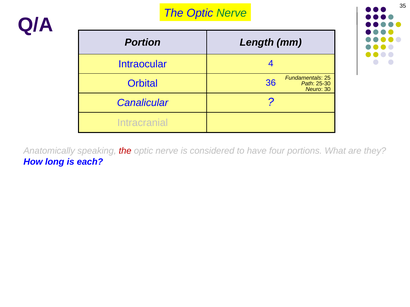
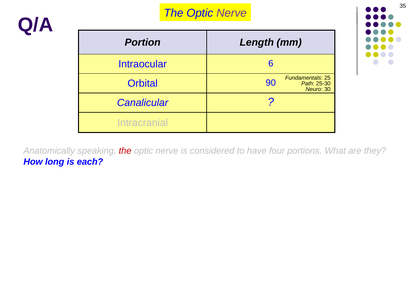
Nerve at (232, 13) colour: green -> purple
4: 4 -> 6
36: 36 -> 90
